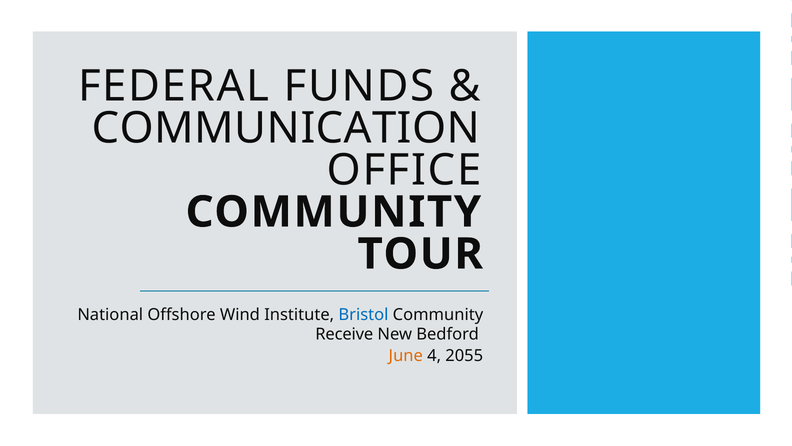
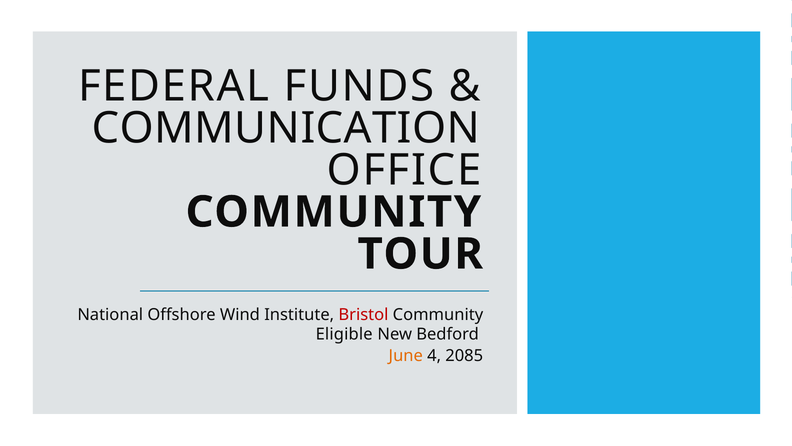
Bristol colour: blue -> red
Receive: Receive -> Eligible
2055: 2055 -> 2085
